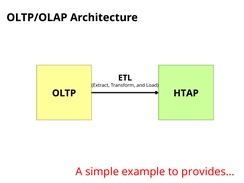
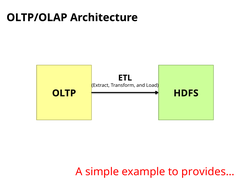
HTAP: HTAP -> HDFS
